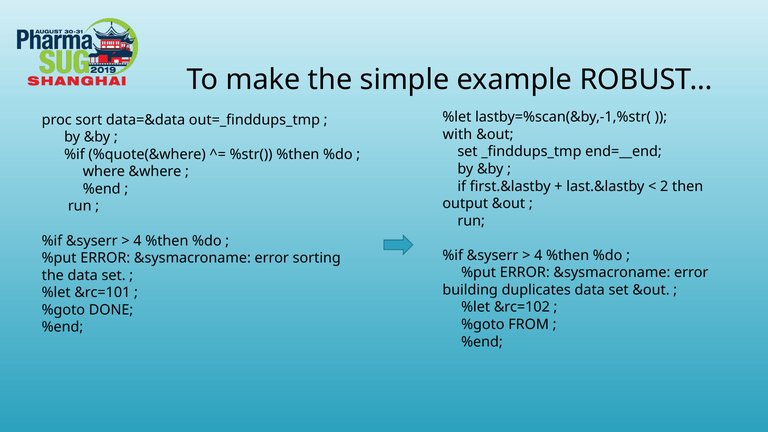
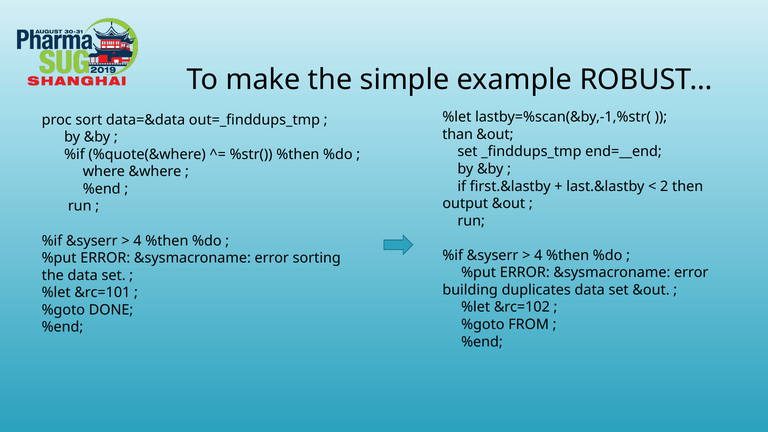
with: with -> than
